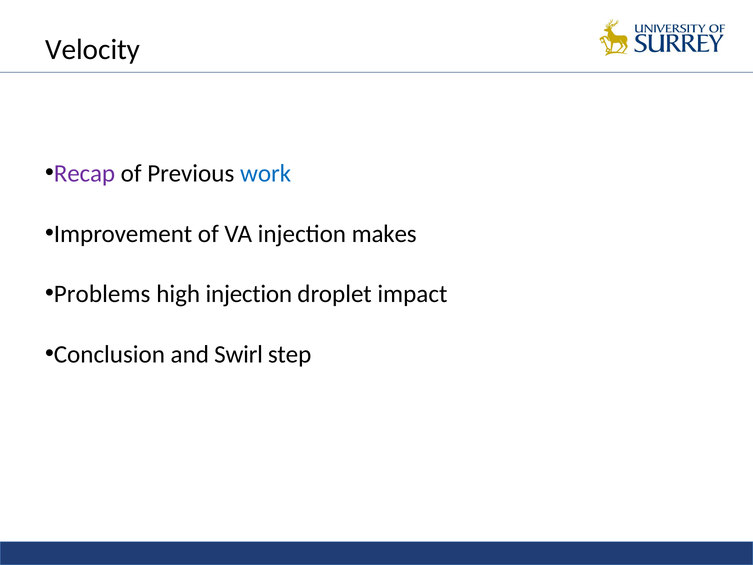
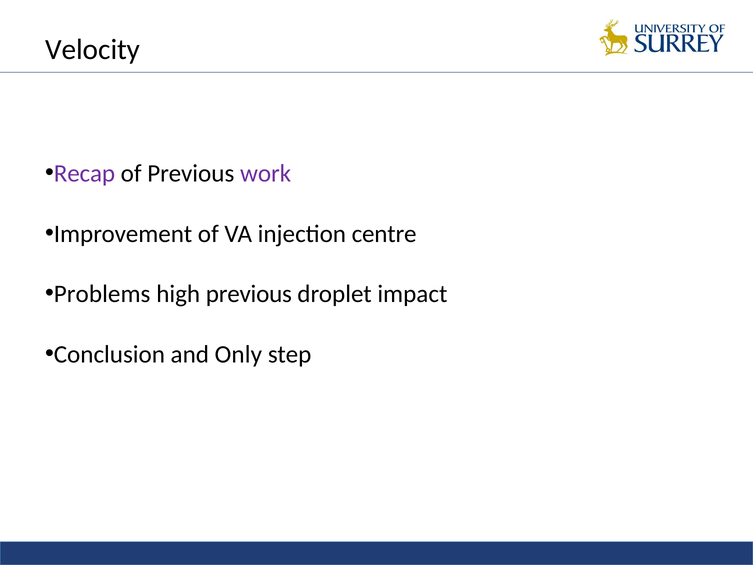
work colour: blue -> purple
makes: makes -> centre
high injection: injection -> previous
Swirl: Swirl -> Only
